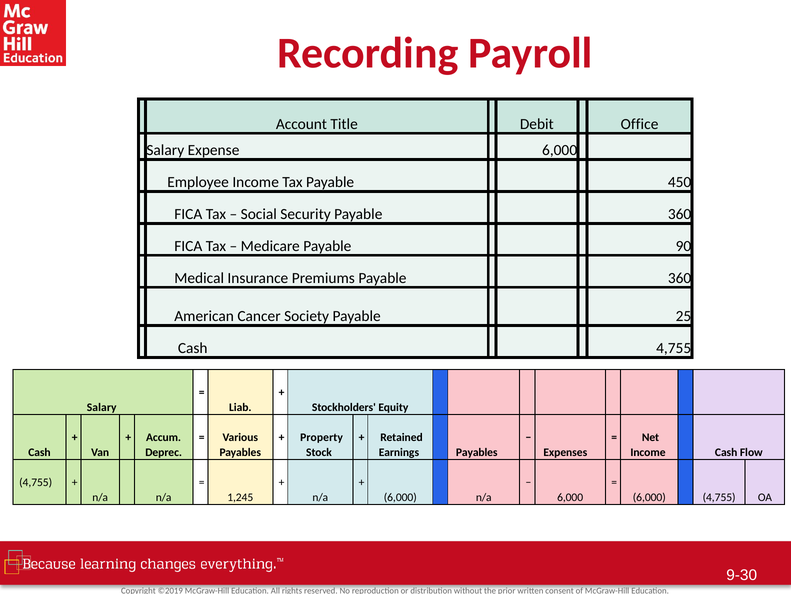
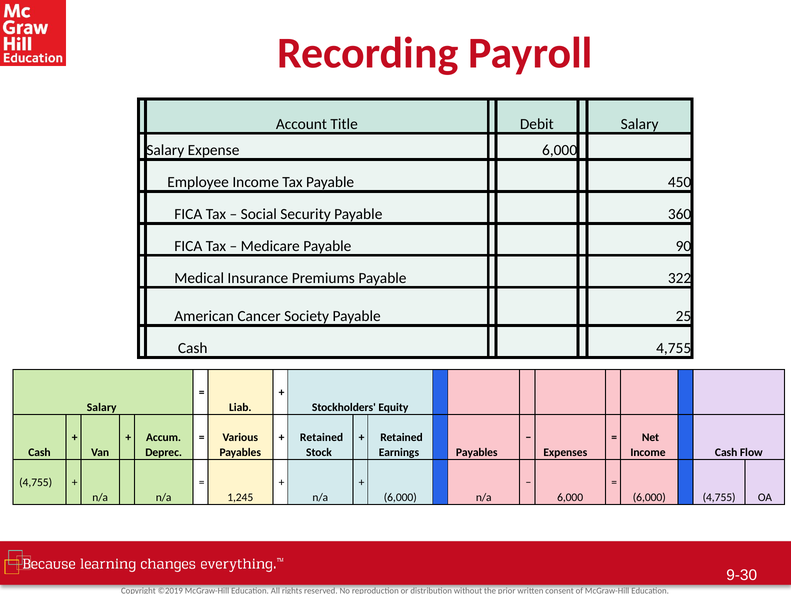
Debit Office: Office -> Salary
Premiums Payable 360: 360 -> 322
Property at (322, 437): Property -> Retained
